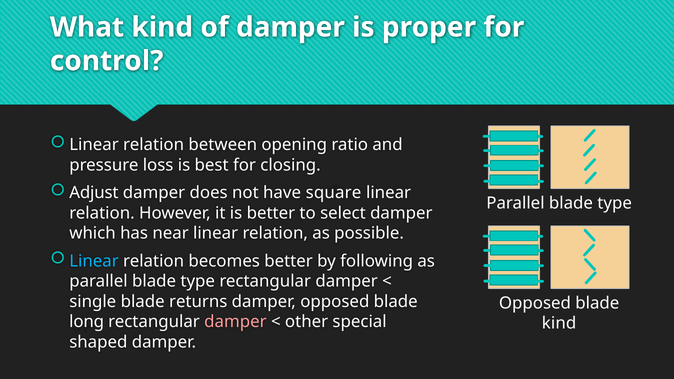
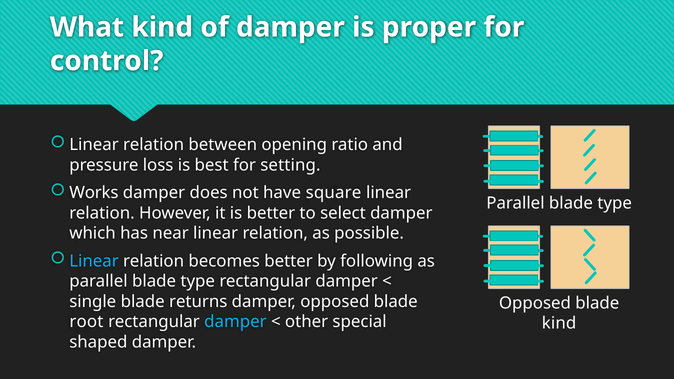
closing: closing -> setting
Adjust: Adjust -> Works
long: long -> root
damper at (235, 322) colour: pink -> light blue
